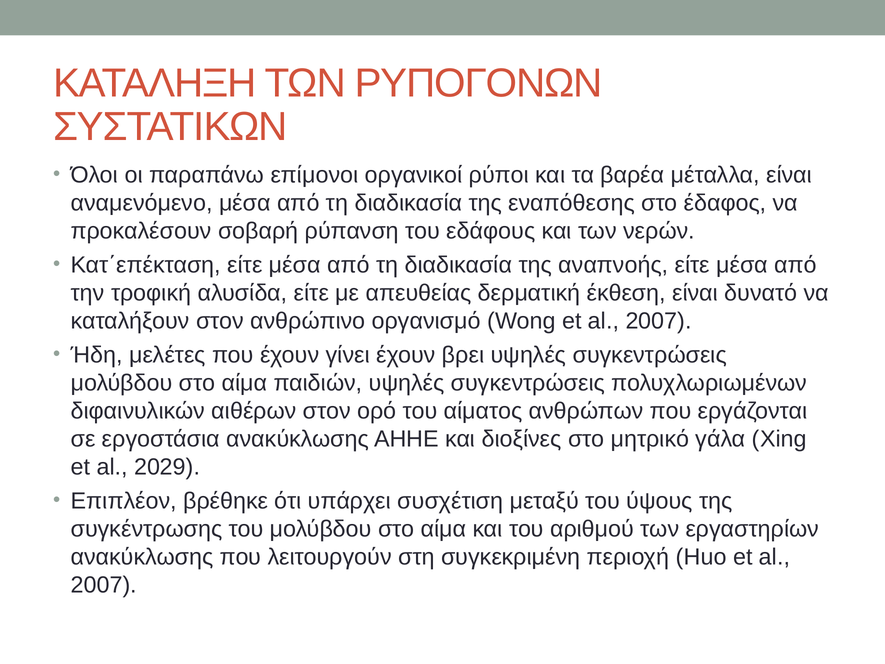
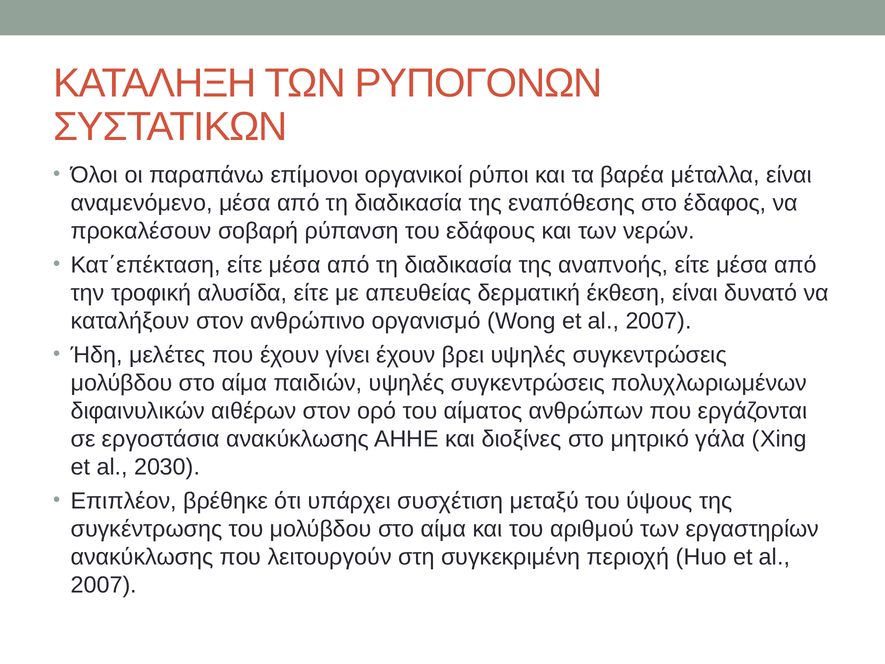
2029: 2029 -> 2030
